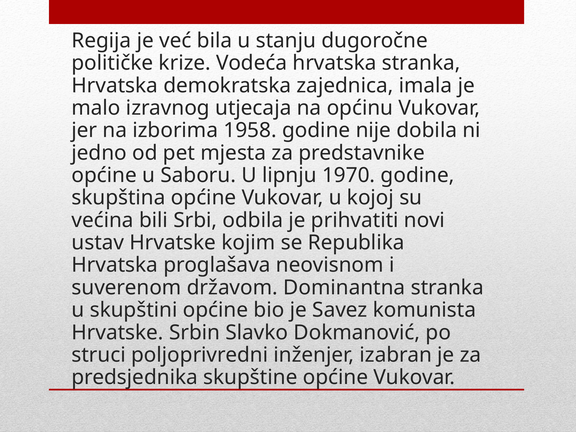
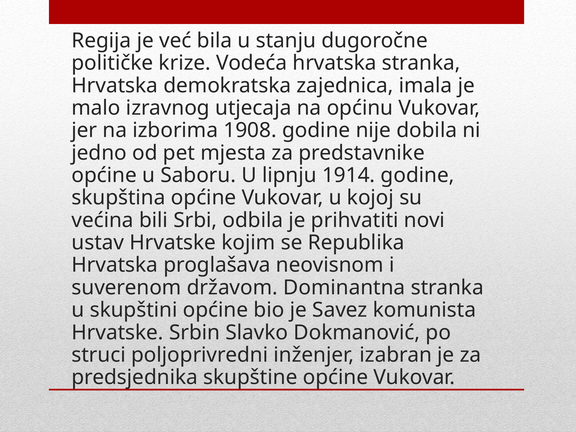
1958: 1958 -> 1908
1970: 1970 -> 1914
